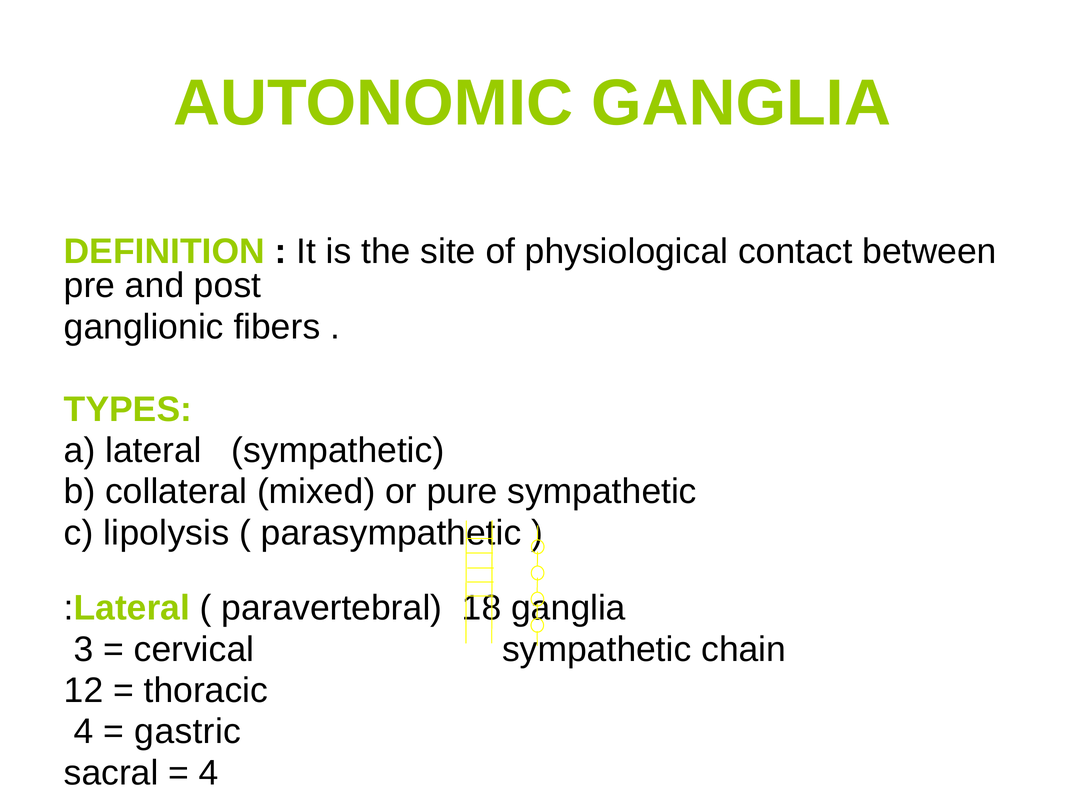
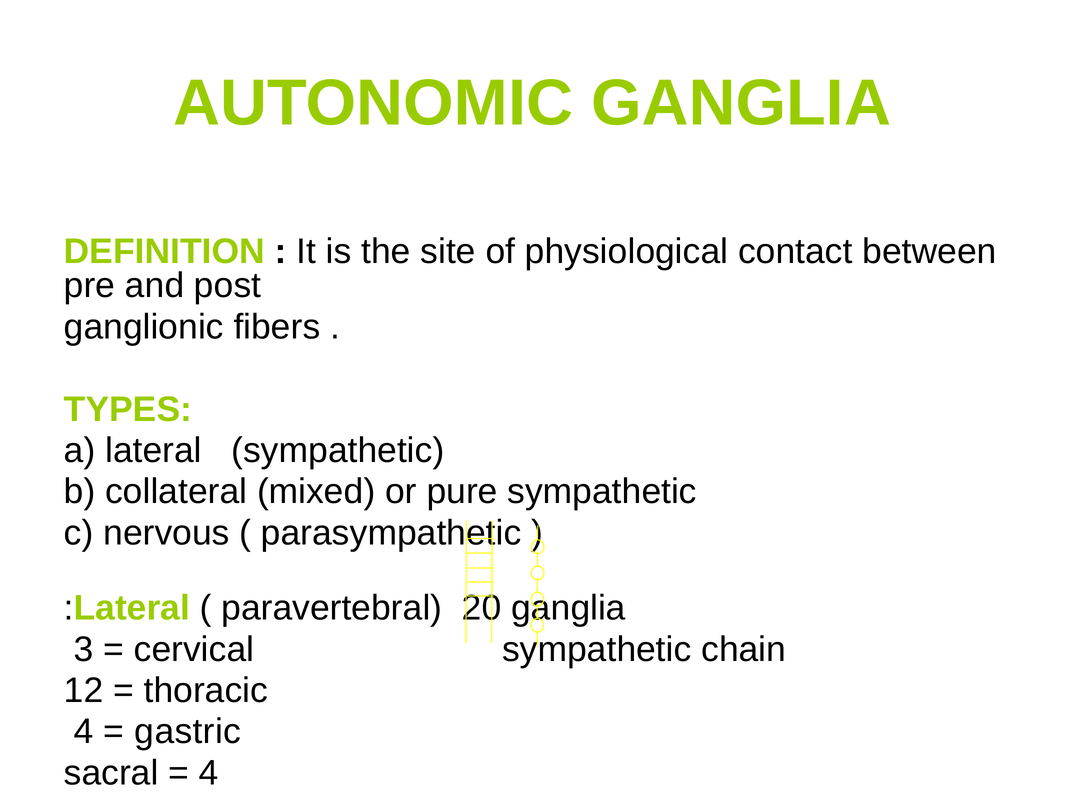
lipolysis: lipolysis -> nervous
18: 18 -> 20
